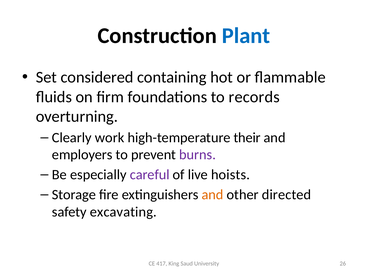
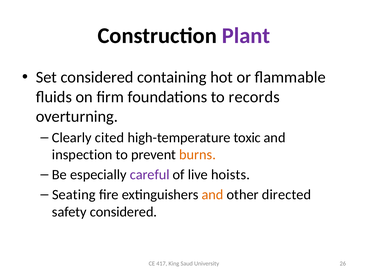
Plant colour: blue -> purple
work: work -> cited
their: their -> toxic
employers: employers -> inspection
burns colour: purple -> orange
Storage: Storage -> Seating
safety excavating: excavating -> considered
